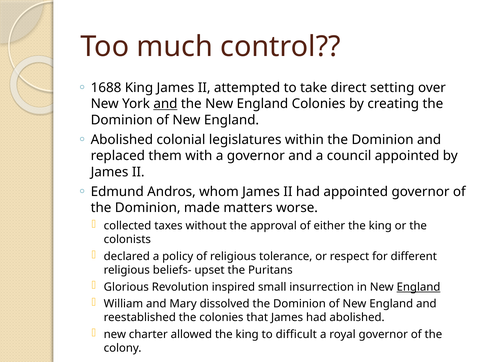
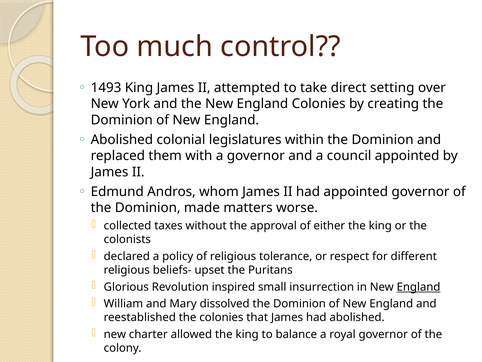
1688: 1688 -> 1493
and at (165, 104) underline: present -> none
difficult: difficult -> balance
